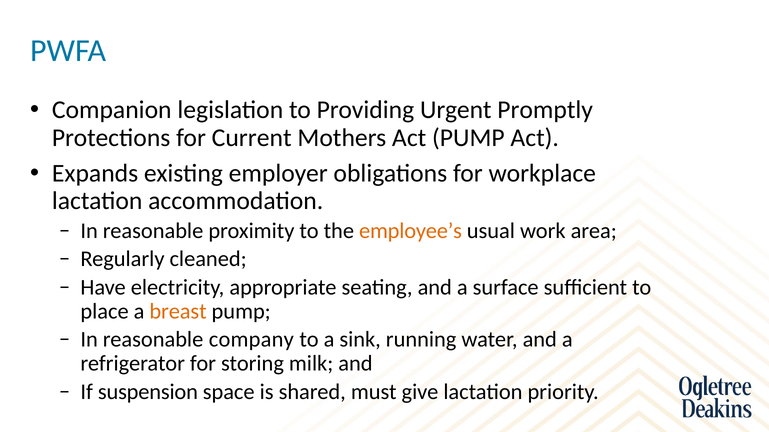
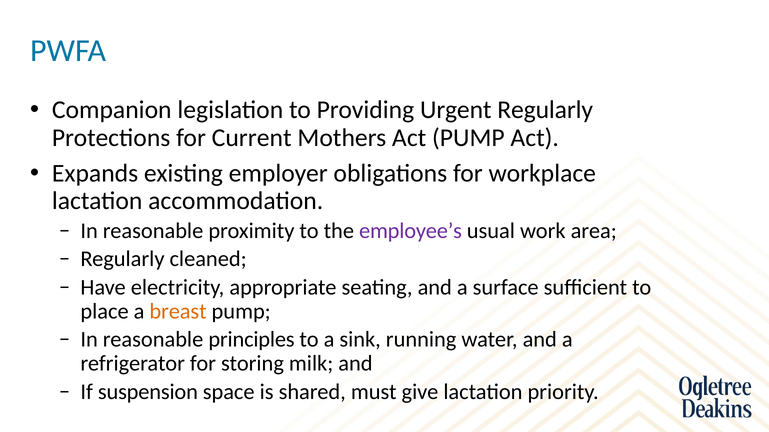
Urgent Promptly: Promptly -> Regularly
employee’s colour: orange -> purple
company: company -> principles
